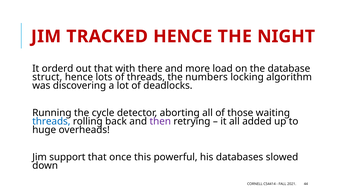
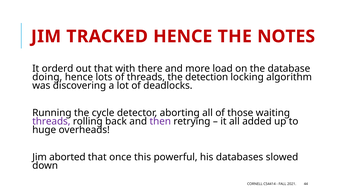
NIGHT: NIGHT -> NOTES
struct: struct -> doing
numbers: numbers -> detection
threads at (51, 121) colour: blue -> purple
support: support -> aborted
